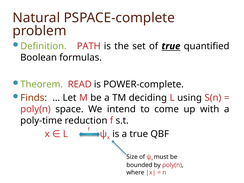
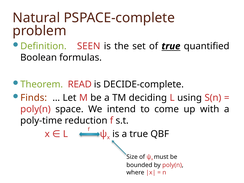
PATH: PATH -> SEEN
POWER-complete: POWER-complete -> DECIDE-complete
